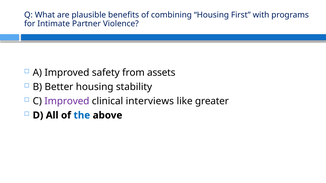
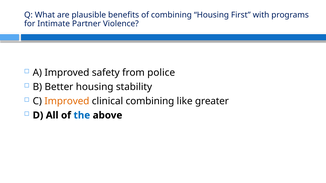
assets: assets -> police
Improved at (67, 101) colour: purple -> orange
clinical interviews: interviews -> combining
